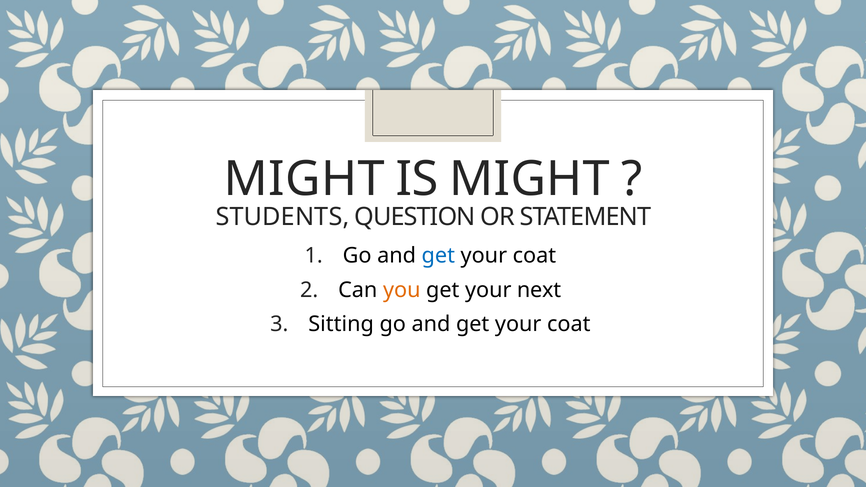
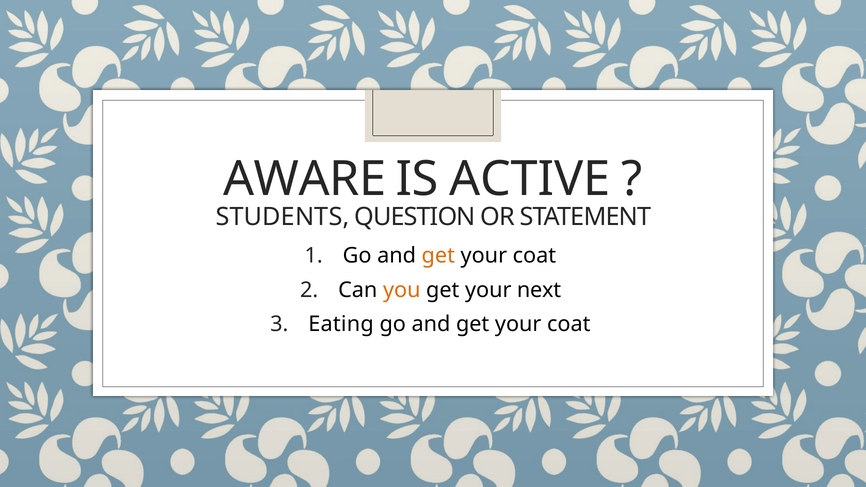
MIGHT at (304, 179): MIGHT -> AWARE
IS MIGHT: MIGHT -> ACTIVE
get at (438, 256) colour: blue -> orange
Sitting: Sitting -> Eating
